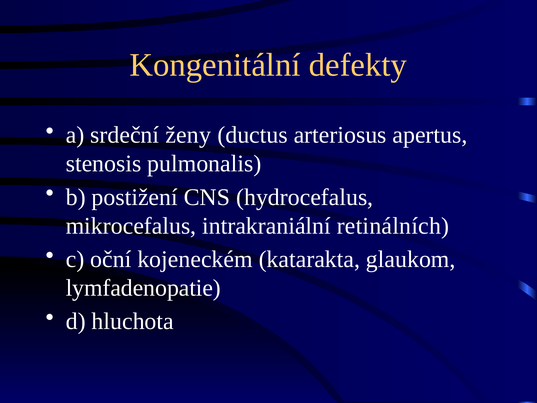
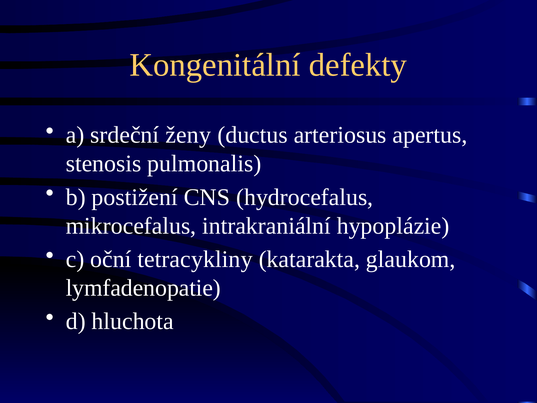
retinálních: retinálních -> hypoplázie
kojeneckém: kojeneckém -> tetracykliny
